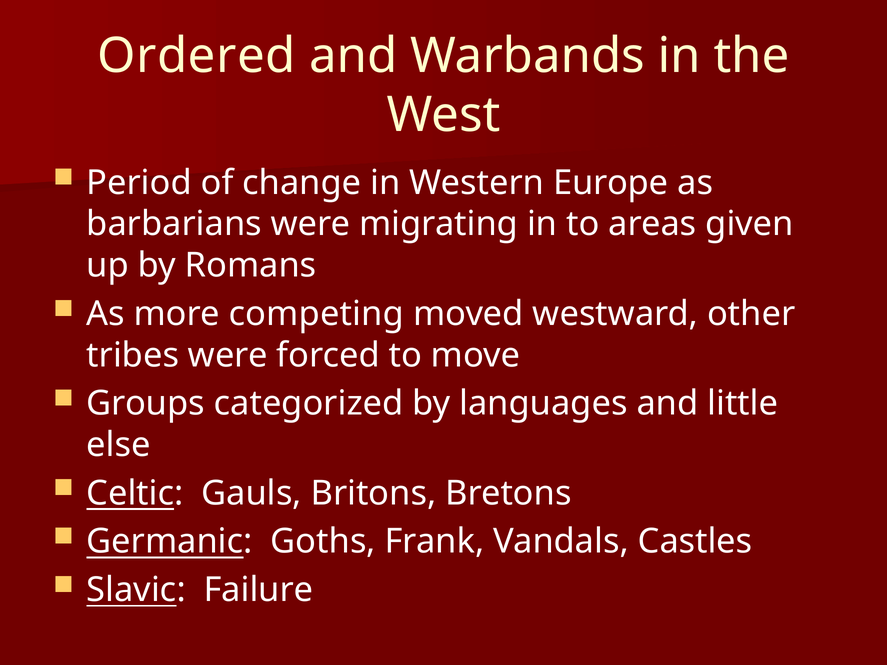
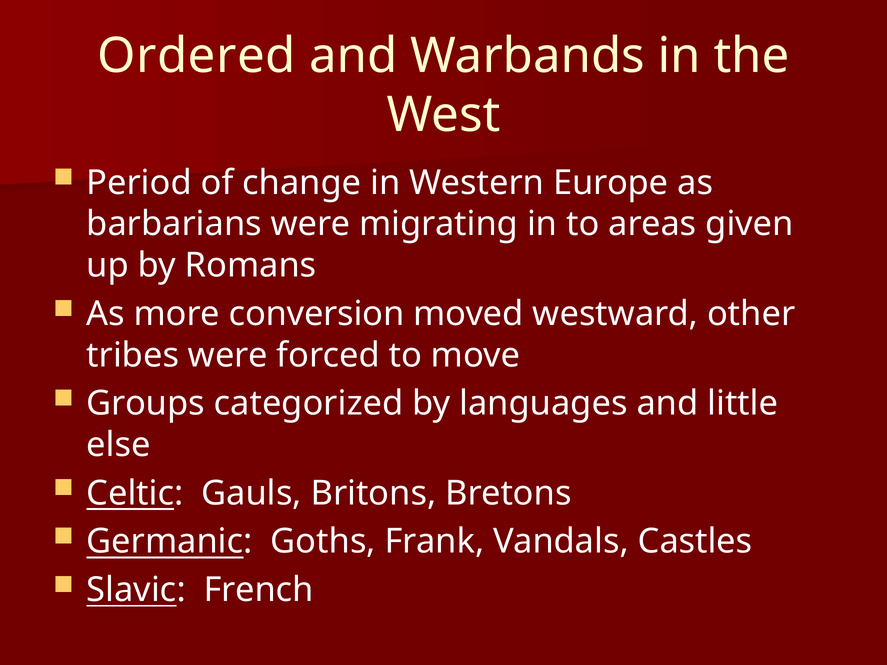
competing: competing -> conversion
Failure: Failure -> French
